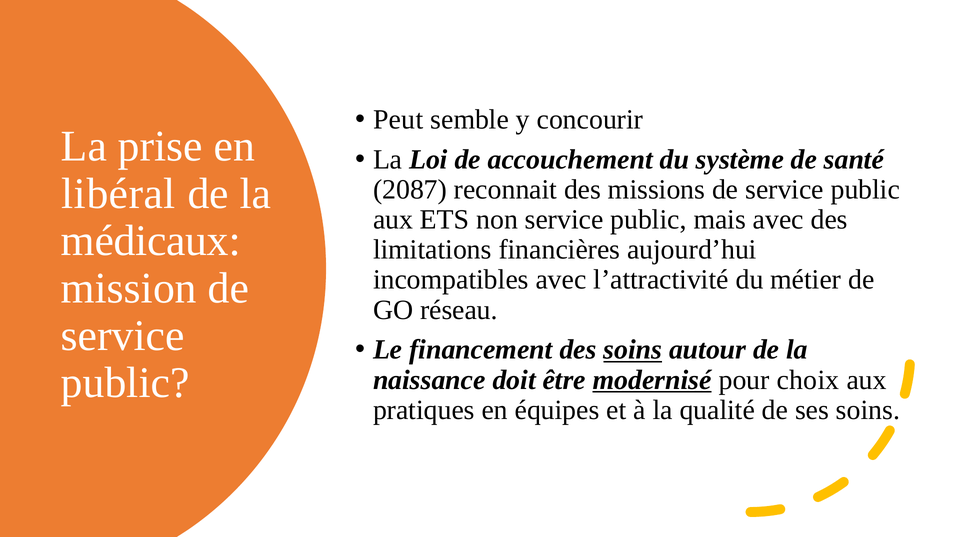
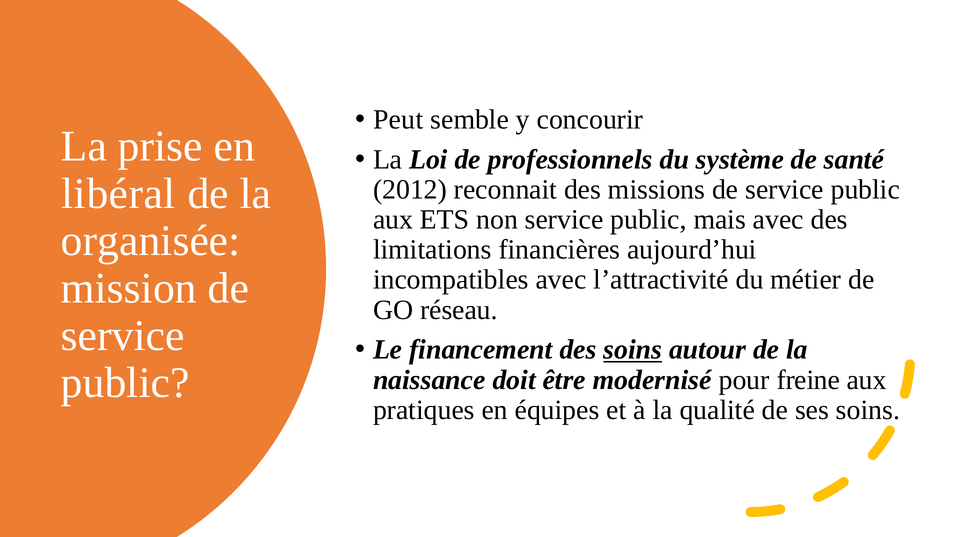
accouchement: accouchement -> professionnels
2087: 2087 -> 2012
médicaux: médicaux -> organisée
modernisé underline: present -> none
choix: choix -> freine
